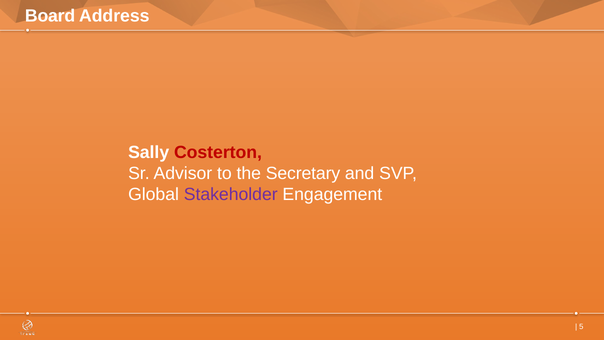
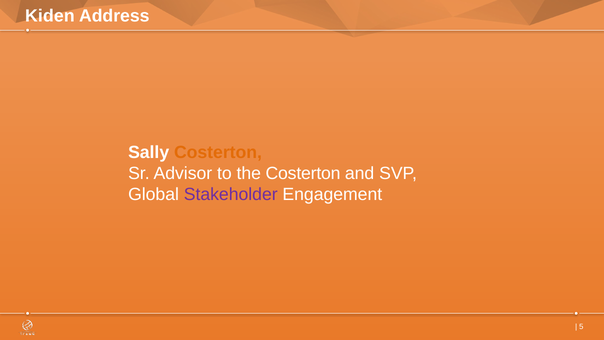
Board: Board -> Kiden
Costerton at (218, 152) colour: red -> orange
the Secretary: Secretary -> Costerton
